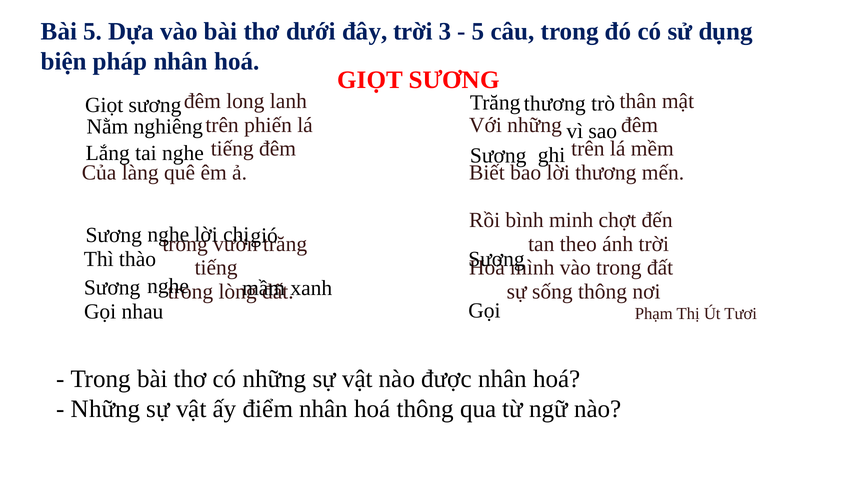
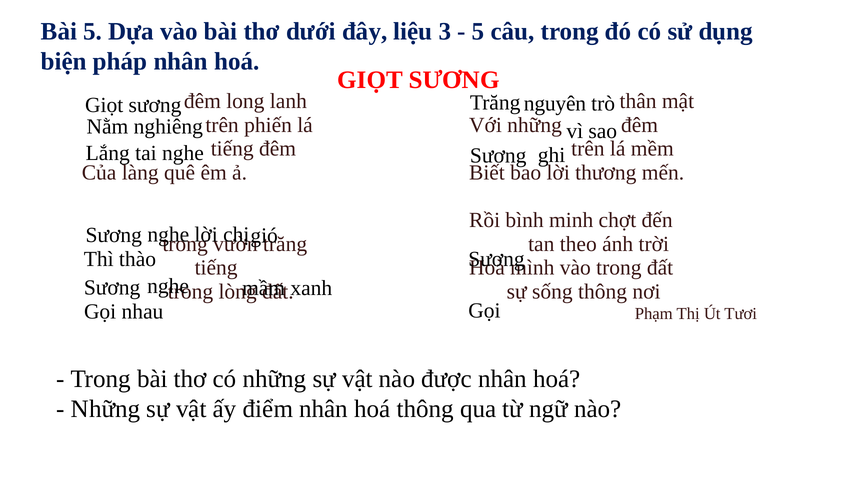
đây trời: trời -> liệu
thương at (555, 104): thương -> nguyên
